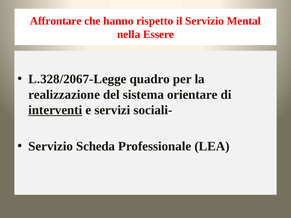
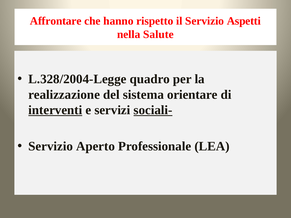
Mental: Mental -> Aspetti
Essere: Essere -> Salute
L.328/2067-Legge: L.328/2067-Legge -> L.328/2004-Legge
sociali- underline: none -> present
Scheda: Scheda -> Aperto
